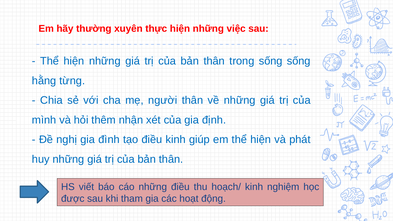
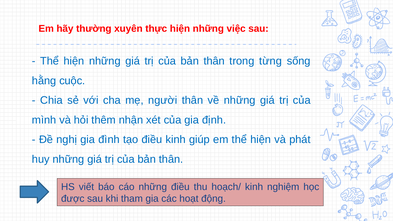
trong sống: sống -> từng
từng: từng -> cuộc
